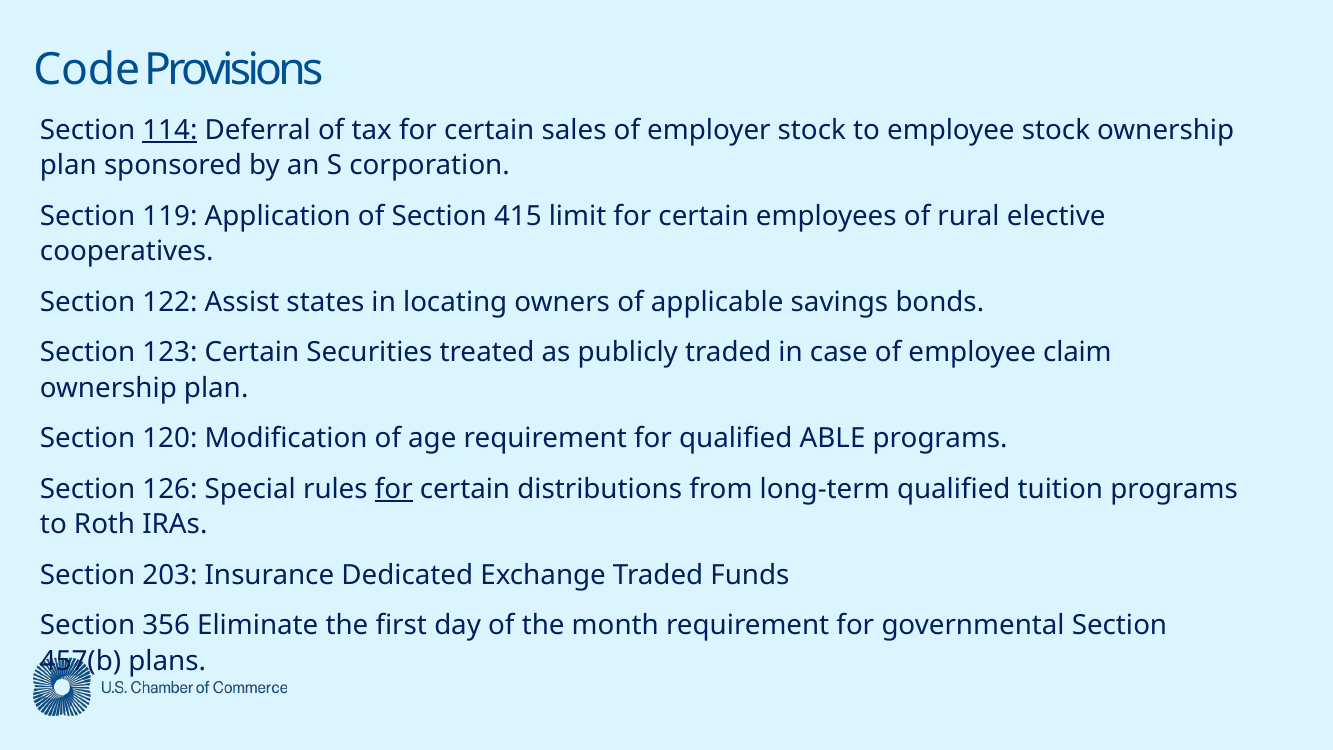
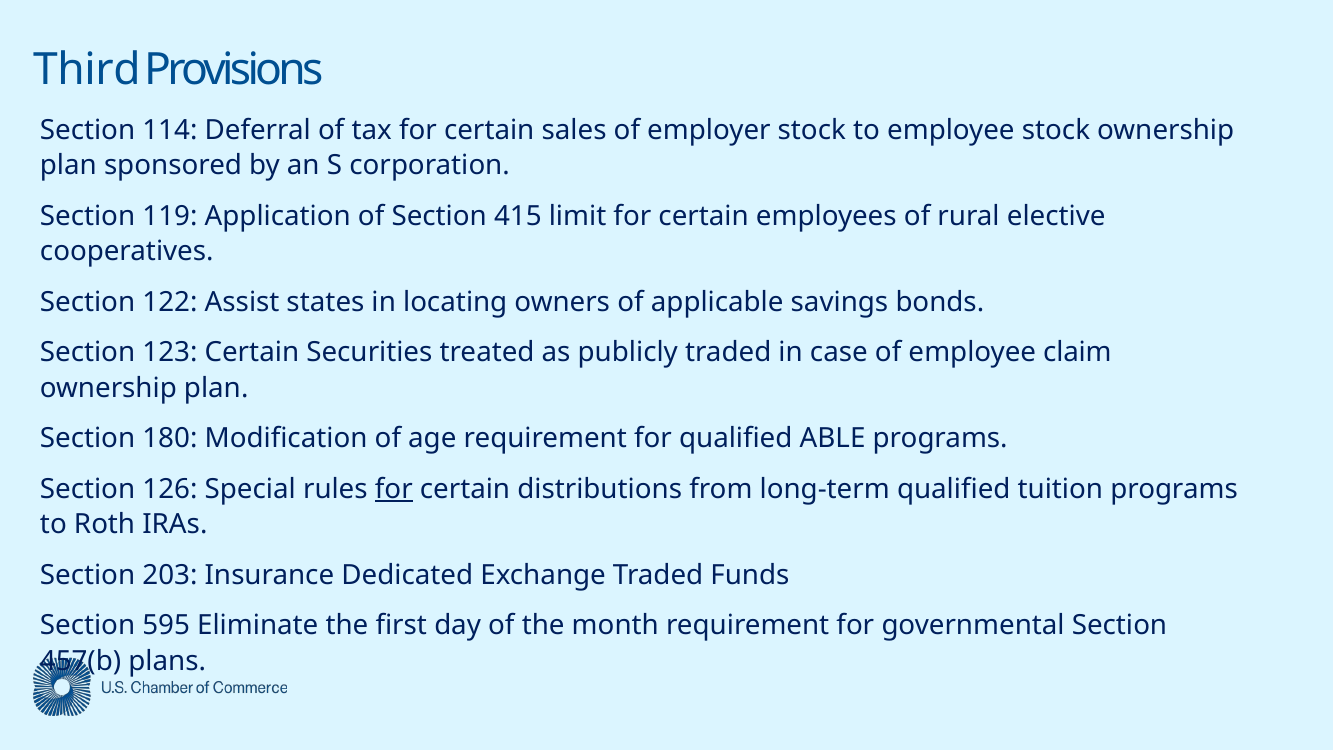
Code: Code -> Third
114 underline: present -> none
120: 120 -> 180
356: 356 -> 595
